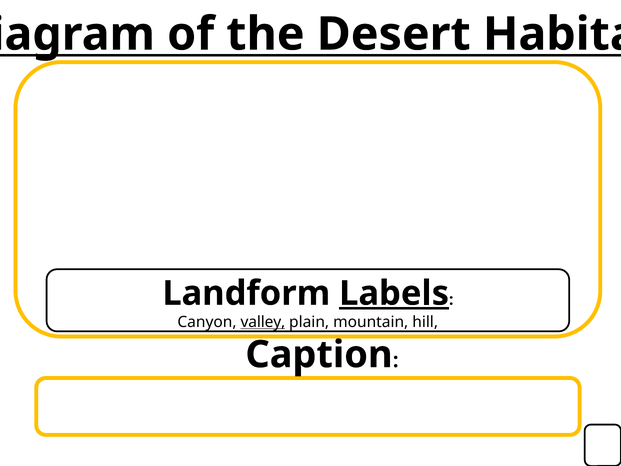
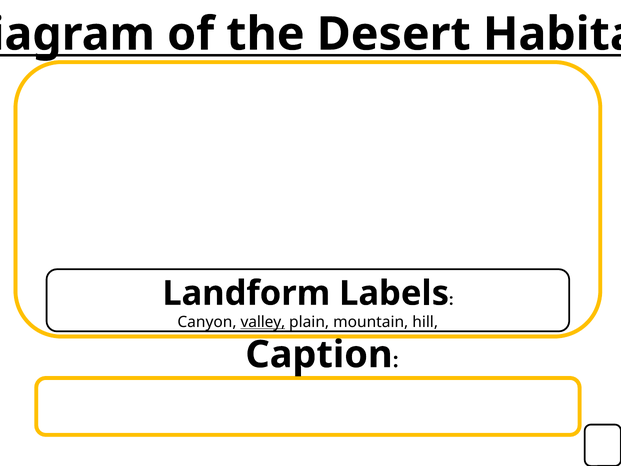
Labels underline: present -> none
